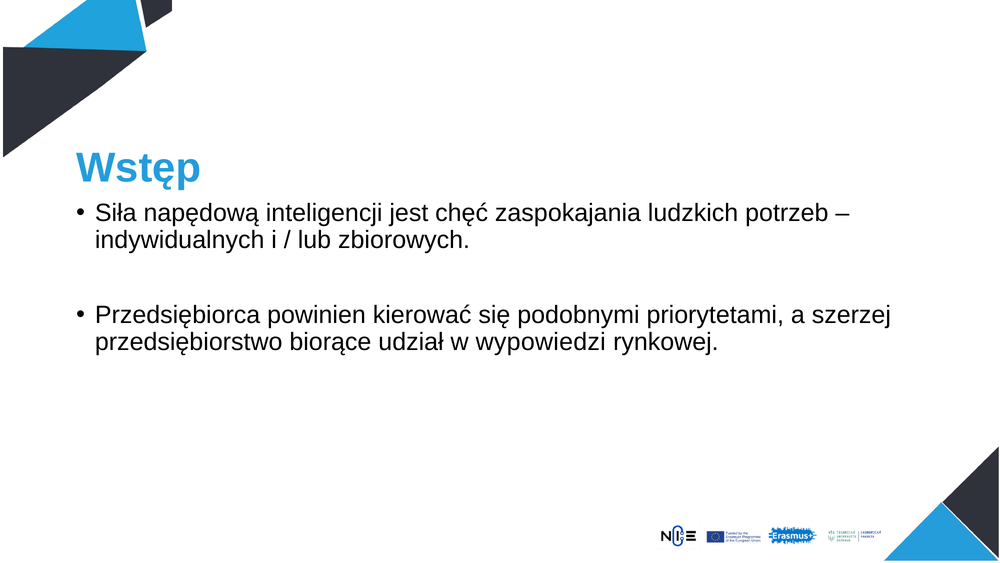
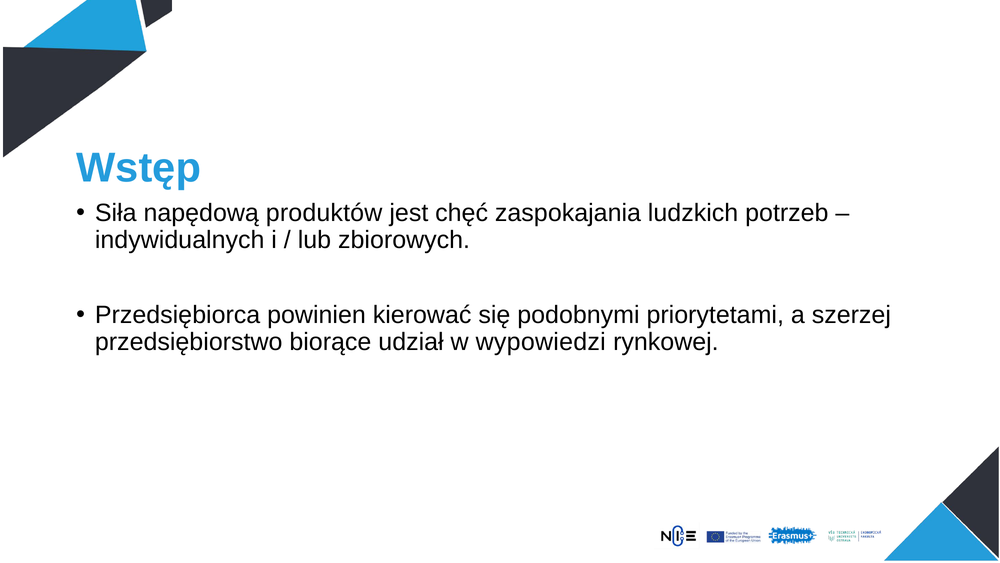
inteligencji: inteligencji -> produktów
